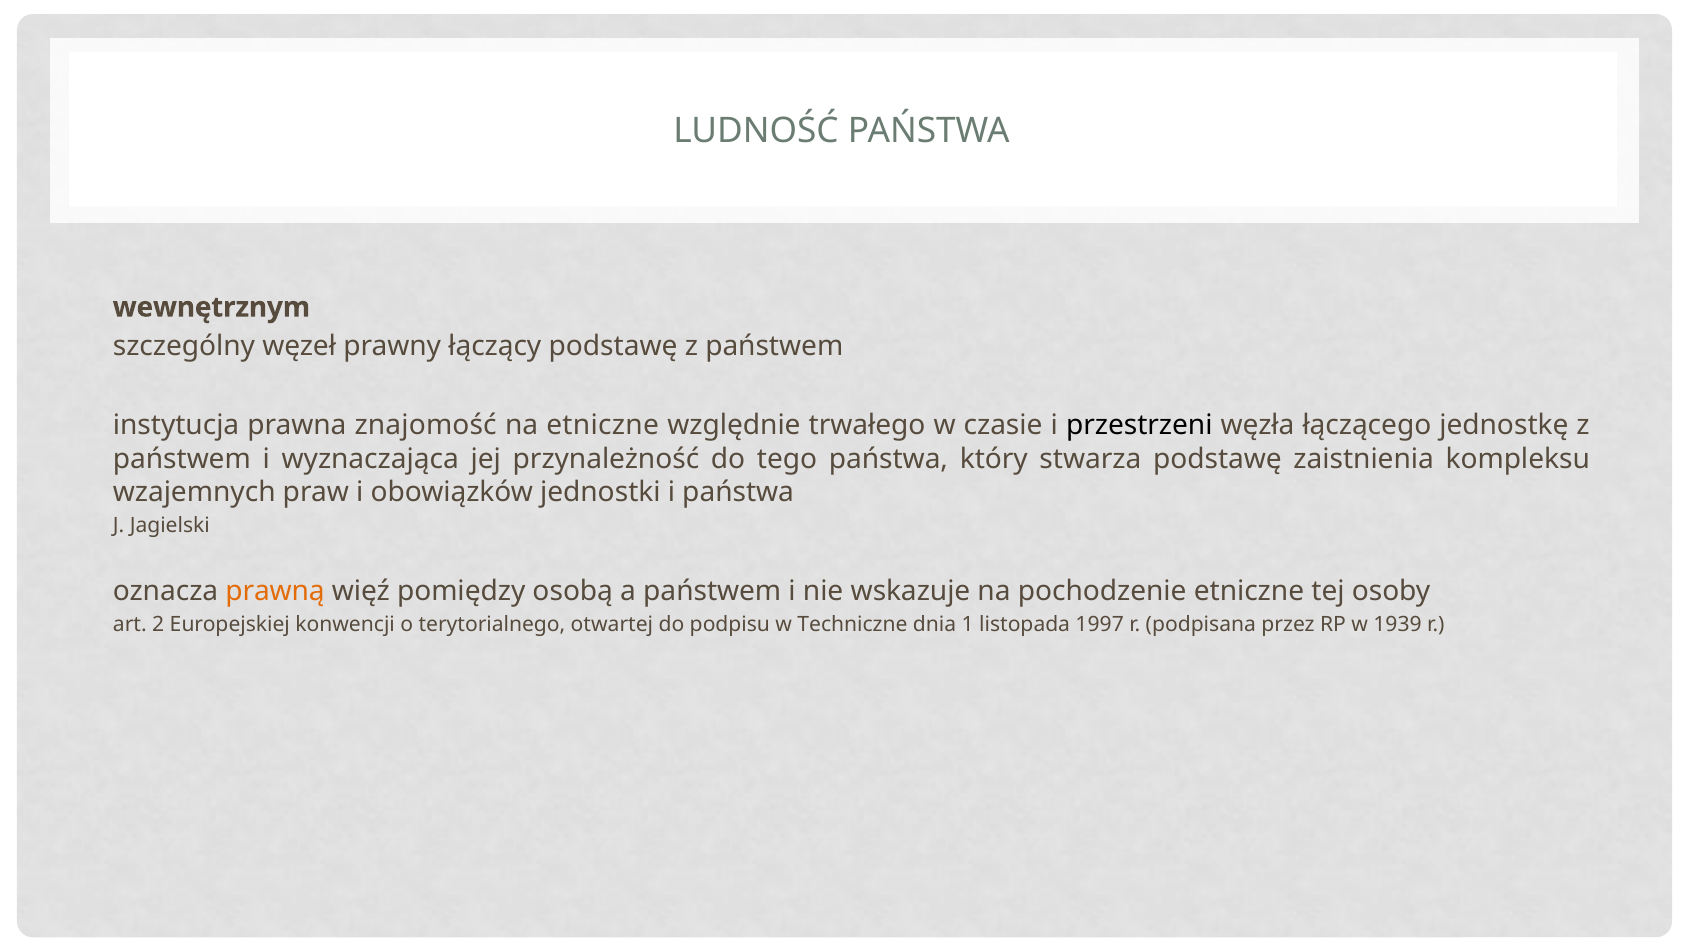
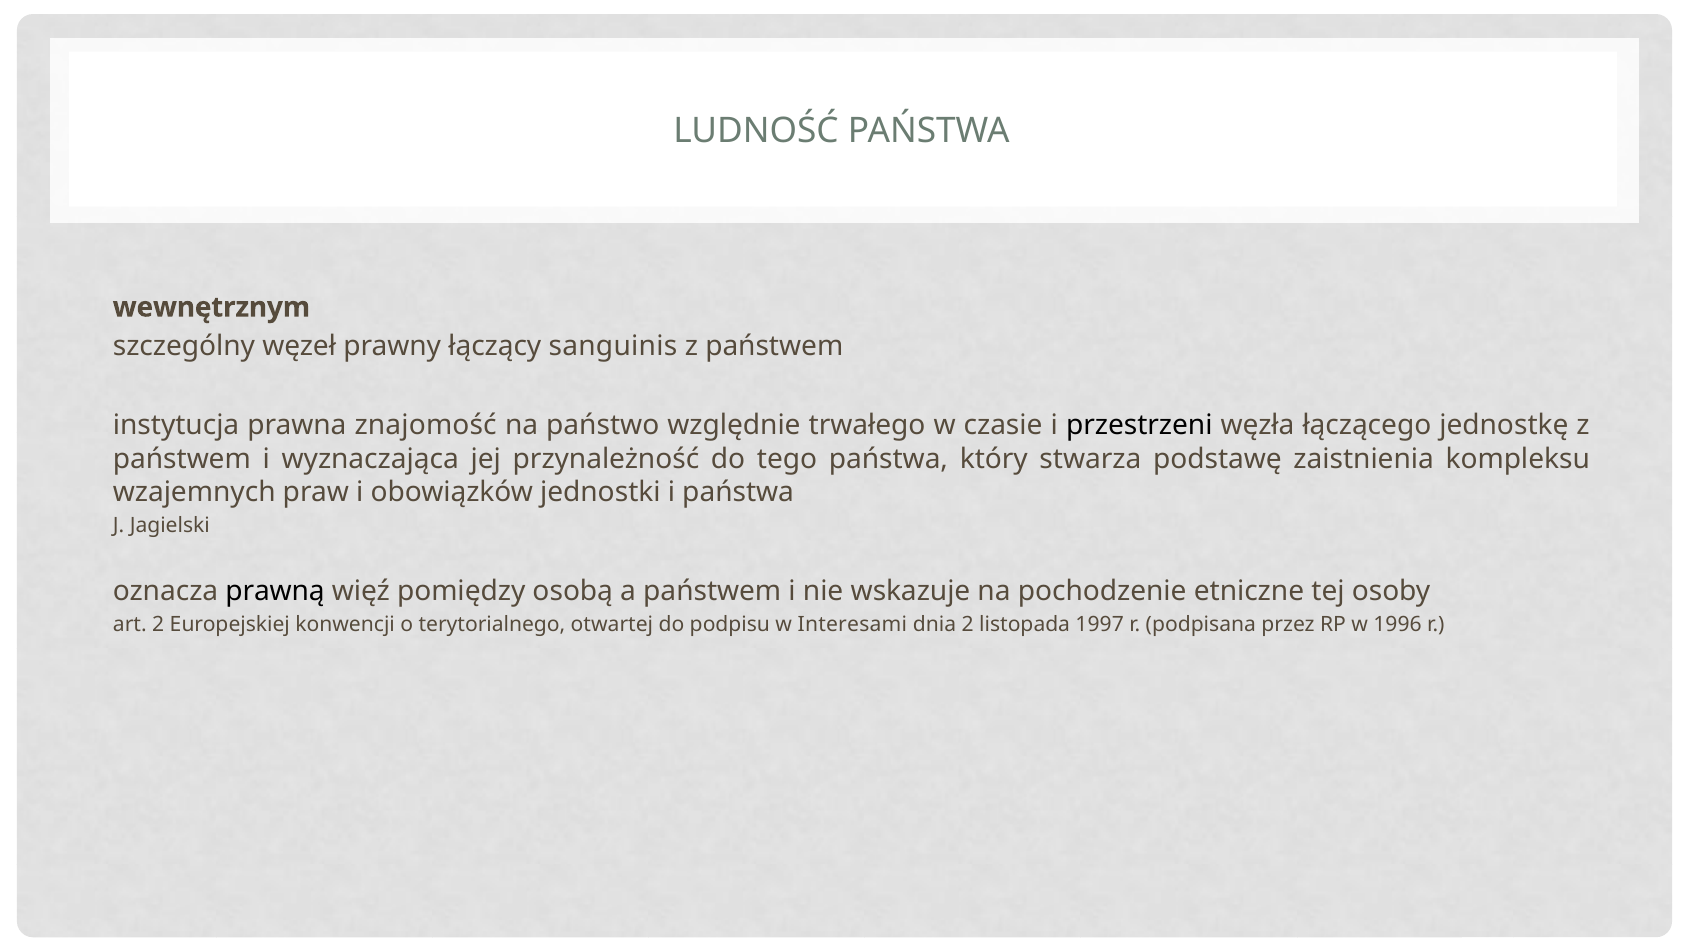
łączący podstawę: podstawę -> sanguinis
na etniczne: etniczne -> państwo
prawną colour: orange -> black
Techniczne: Techniczne -> Interesami
dnia 1: 1 -> 2
1939: 1939 -> 1996
